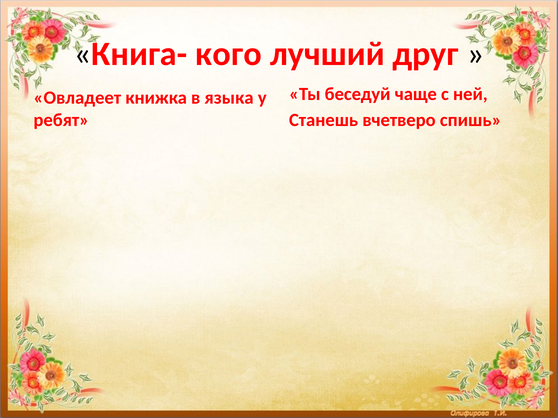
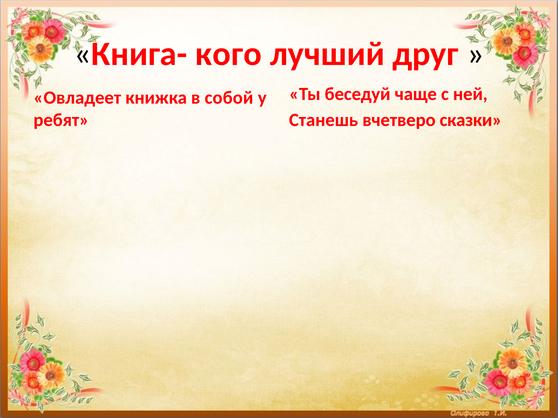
языка: языка -> собой
спишь: спишь -> сказки
